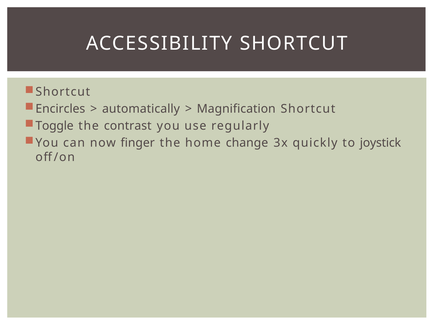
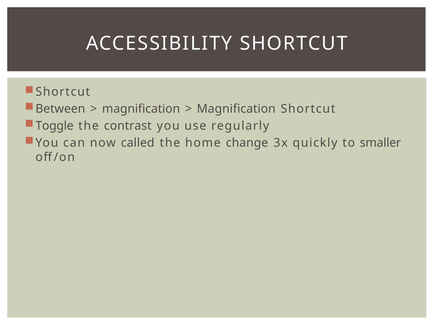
Encircles: Encircles -> Between
automatically at (141, 109): automatically -> magnification
finger: finger -> called
joystick: joystick -> smaller
